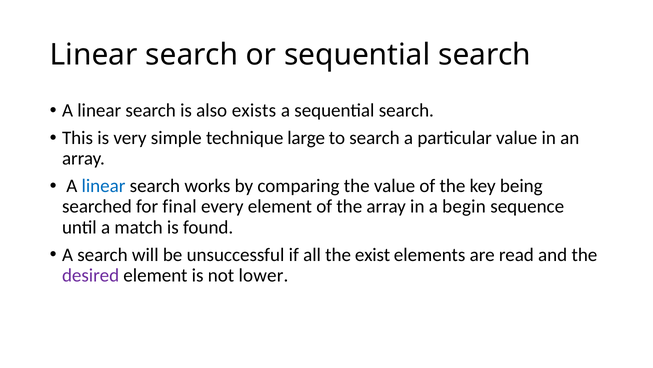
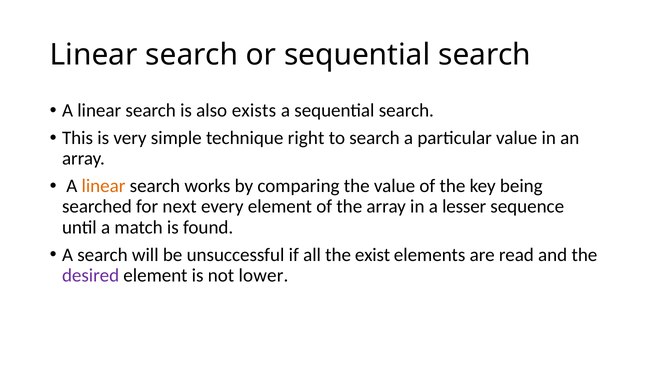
large: large -> right
linear at (103, 186) colour: blue -> orange
final: final -> next
begin: begin -> lesser
